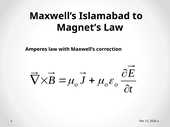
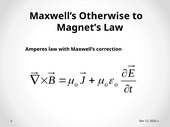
Islamabad: Islamabad -> Otherwise
